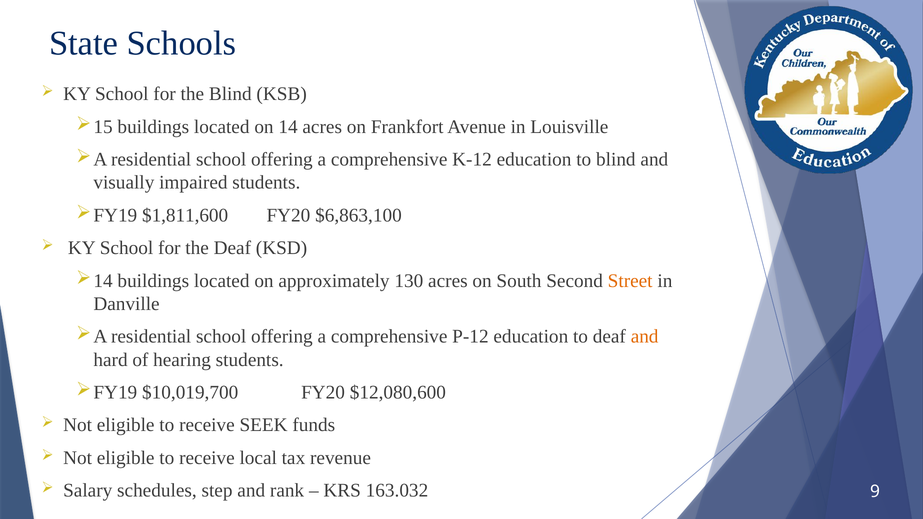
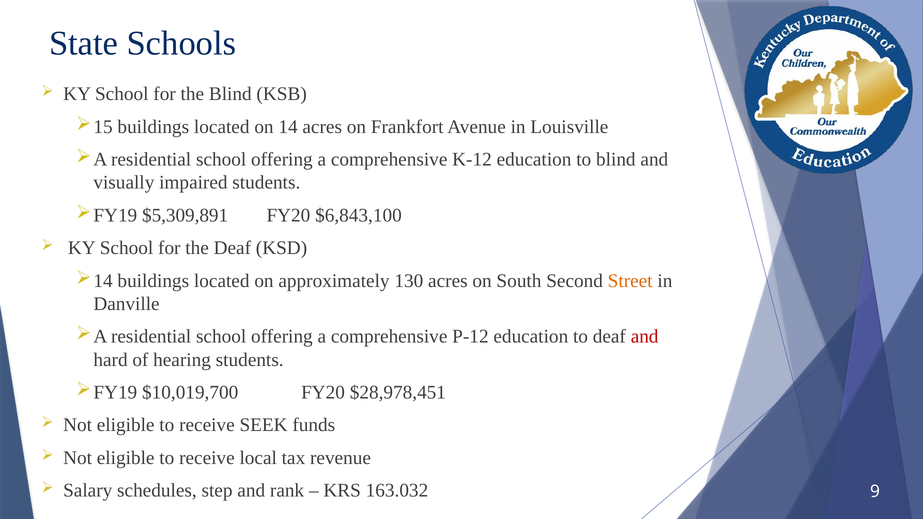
$1,811,600: $1,811,600 -> $5,309,891
$6,863,100: $6,863,100 -> $6,843,100
and at (645, 337) colour: orange -> red
$12,080,600: $12,080,600 -> $28,978,451
